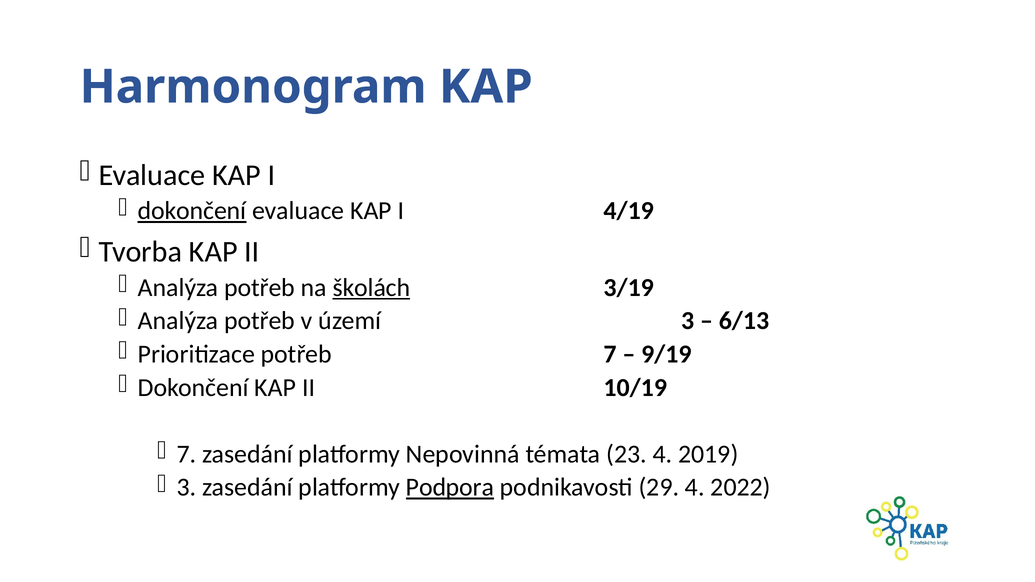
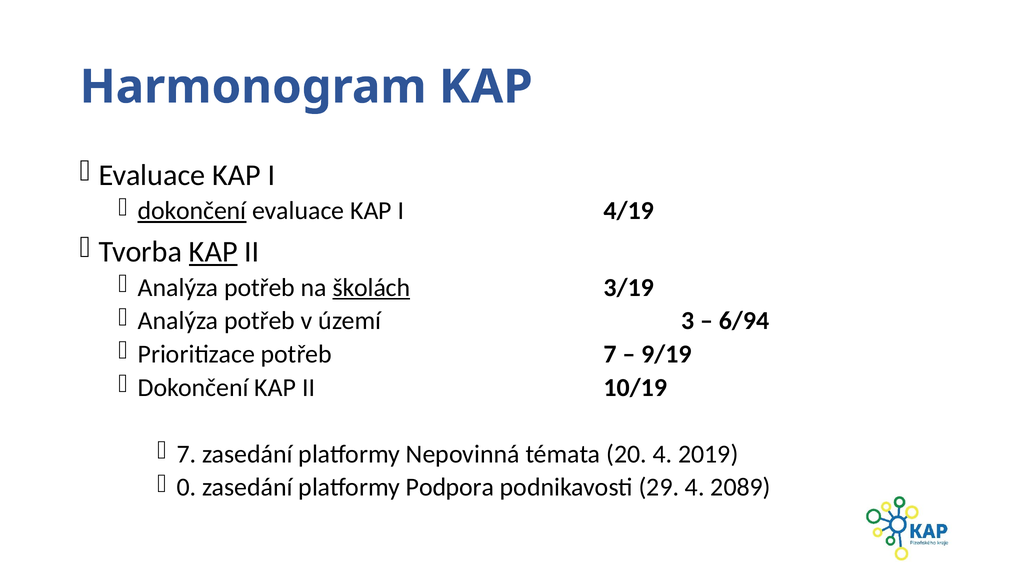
KAP at (213, 252) underline: none -> present
6/13: 6/13 -> 6/94
23: 23 -> 20
3 at (186, 488): 3 -> 0
Podpora underline: present -> none
2022: 2022 -> 2089
